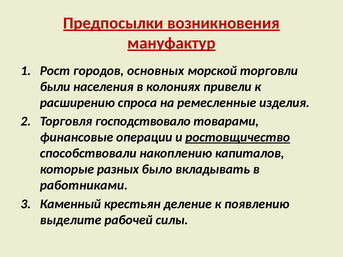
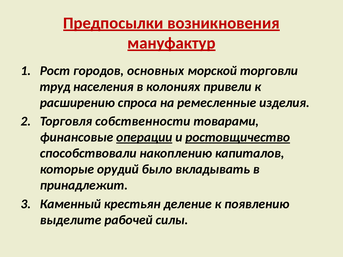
были: были -> труд
господствовало: господствовало -> собственности
операции underline: none -> present
разных: разных -> орудий
работниками: работниками -> принадлежит
